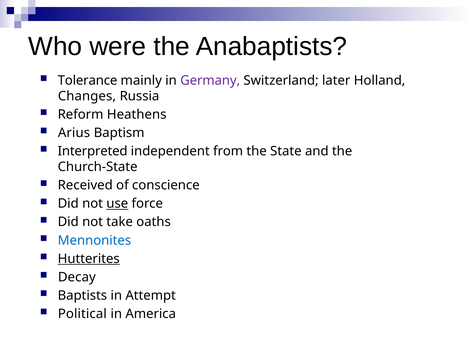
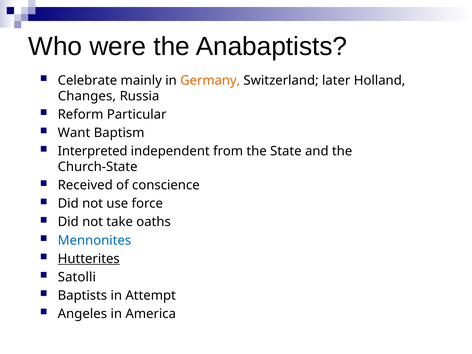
Tolerance: Tolerance -> Celebrate
Germany colour: purple -> orange
Heathens: Heathens -> Particular
Arius: Arius -> Want
use underline: present -> none
Decay: Decay -> Satolli
Political: Political -> Angeles
